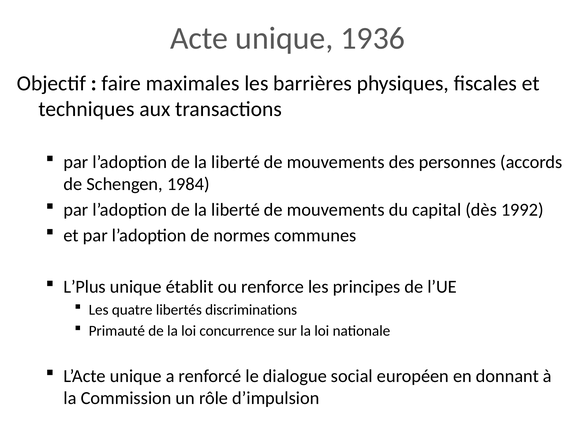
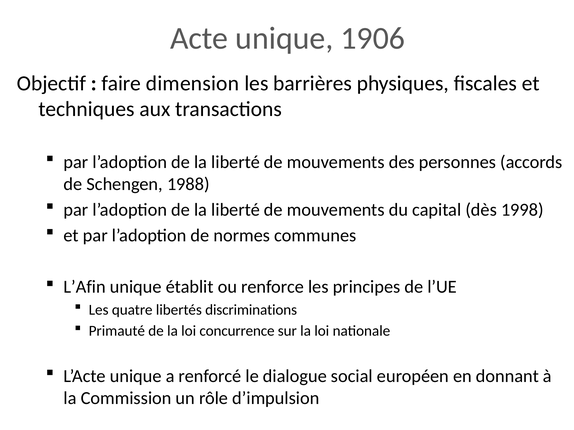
1936: 1936 -> 1906
maximales: maximales -> dimension
1984: 1984 -> 1988
1992: 1992 -> 1998
L’Plus: L’Plus -> L’Afin
